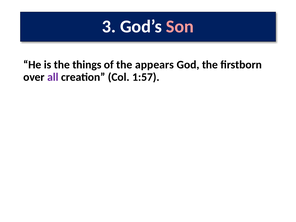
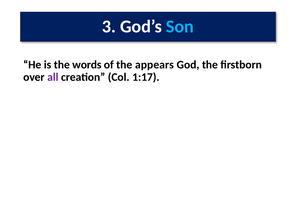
Son colour: pink -> light blue
things: things -> words
1:57: 1:57 -> 1:17
